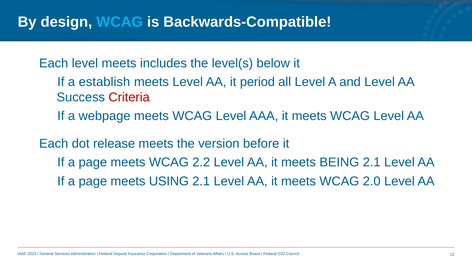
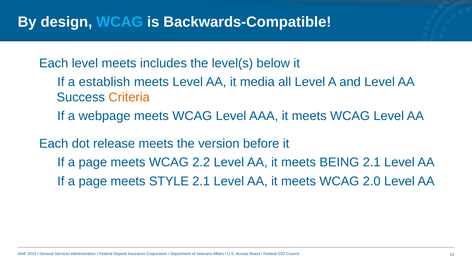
period: period -> media
Criteria colour: red -> orange
USING: USING -> STYLE
